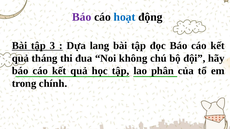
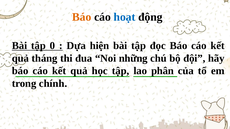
Báo at (82, 17) colour: purple -> orange
3: 3 -> 0
lang: lang -> hiện
không: không -> những
